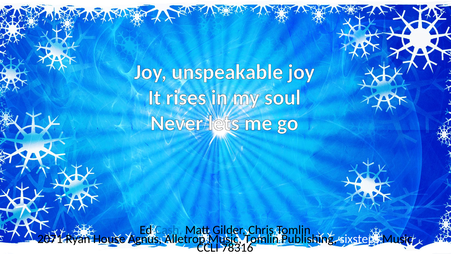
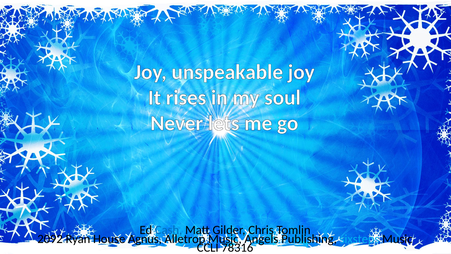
2071: 2071 -> 2092
Music Tomlin: Tomlin -> Angels
sixsteps colour: white -> light blue
